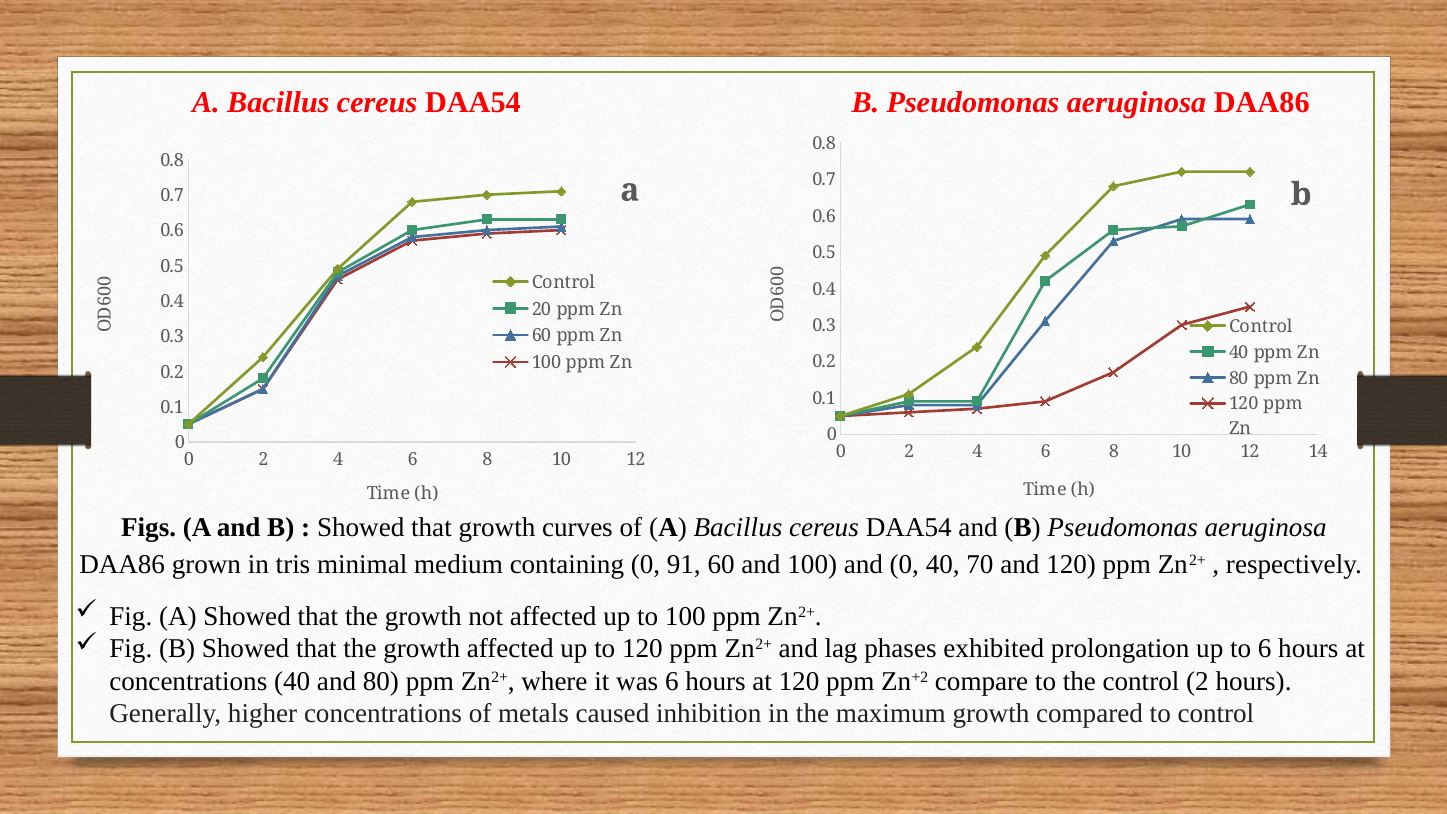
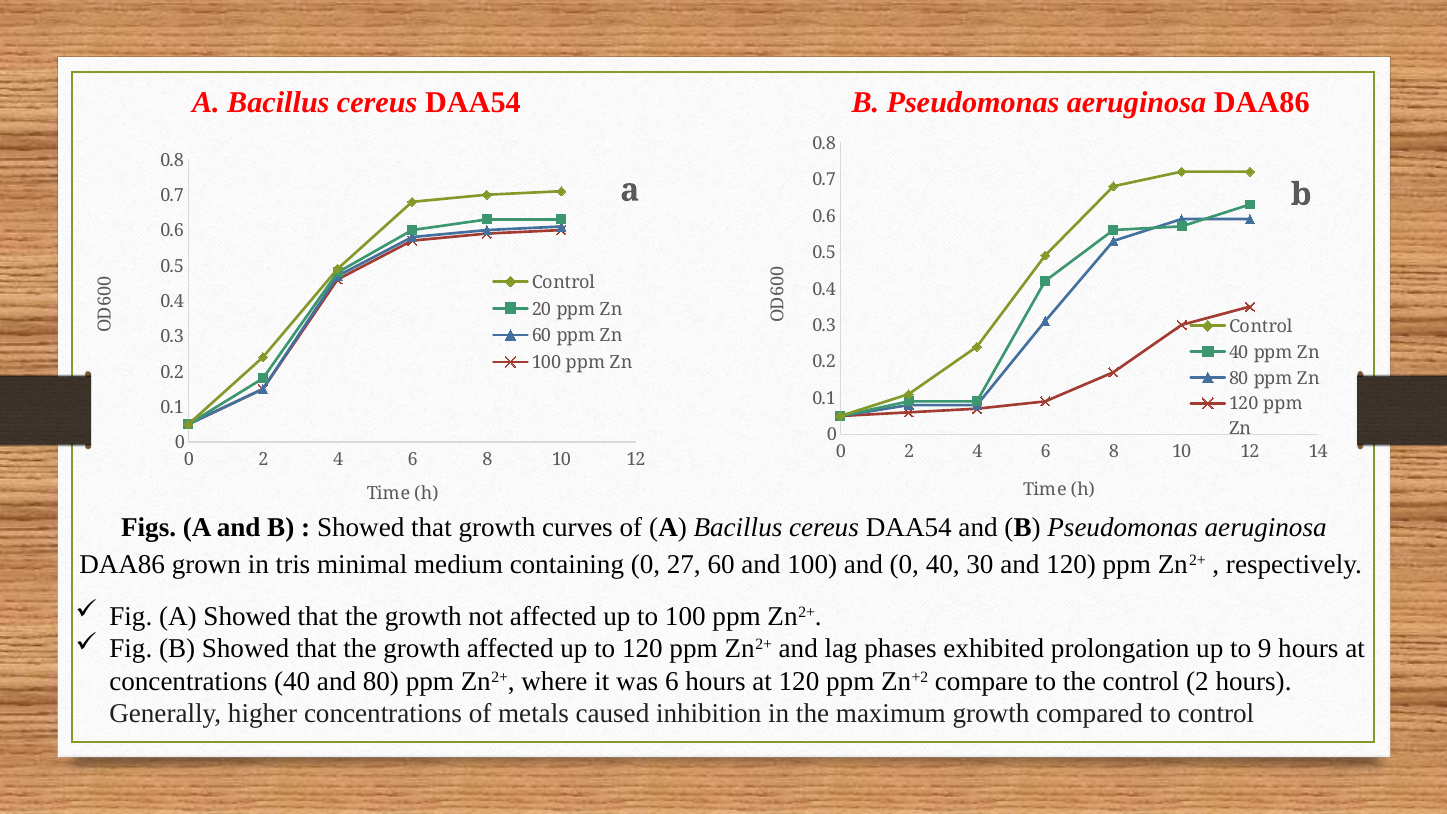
91: 91 -> 27
70: 70 -> 30
to 6: 6 -> 9
